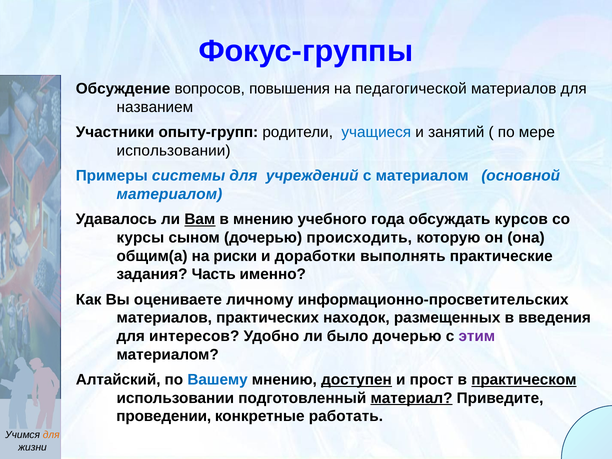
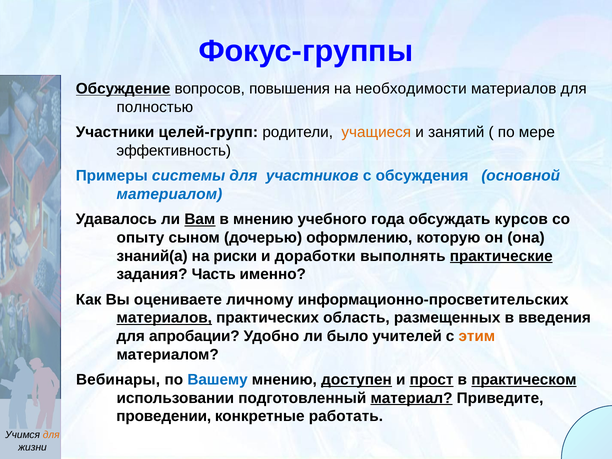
Обсуждение underline: none -> present
педагогической: педагогической -> необходимости
названием: названием -> полностью
опыту-групп: опыту-групп -> целей-групп
учащиеся colour: blue -> orange
использовании at (174, 151): использовании -> эффективность
учреждений: учреждений -> участников
с материалом: материалом -> обсуждения
курсы: курсы -> опыту
происходить: происходить -> оформлению
общим(а: общим(а -> знаний(а
практические underline: none -> present
материалов at (164, 318) underline: none -> present
находок: находок -> область
интересов: интересов -> апробации
было дочерью: дочерью -> учителей
этим colour: purple -> orange
Алтайский: Алтайский -> Вебинары
прост underline: none -> present
